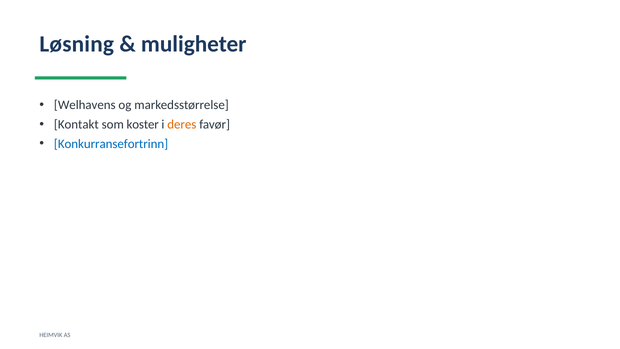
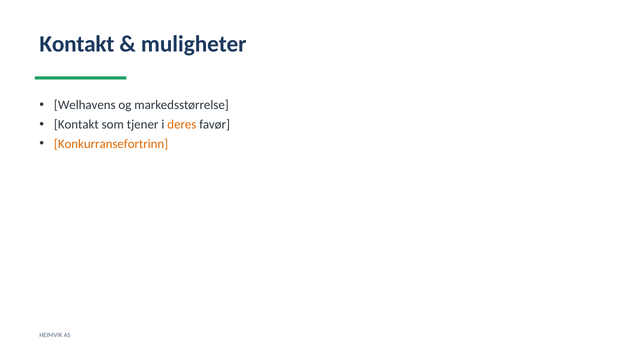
Løsning at (77, 44): Løsning -> Kontakt
koster: koster -> tjener
Konkurransefortrinn colour: blue -> orange
